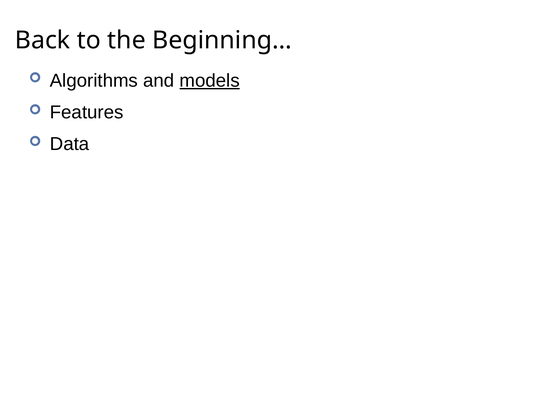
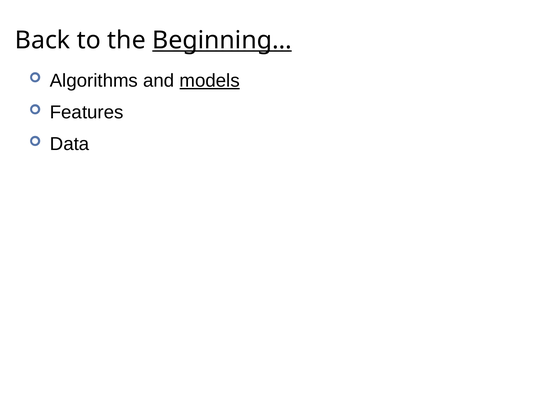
Beginning… underline: none -> present
